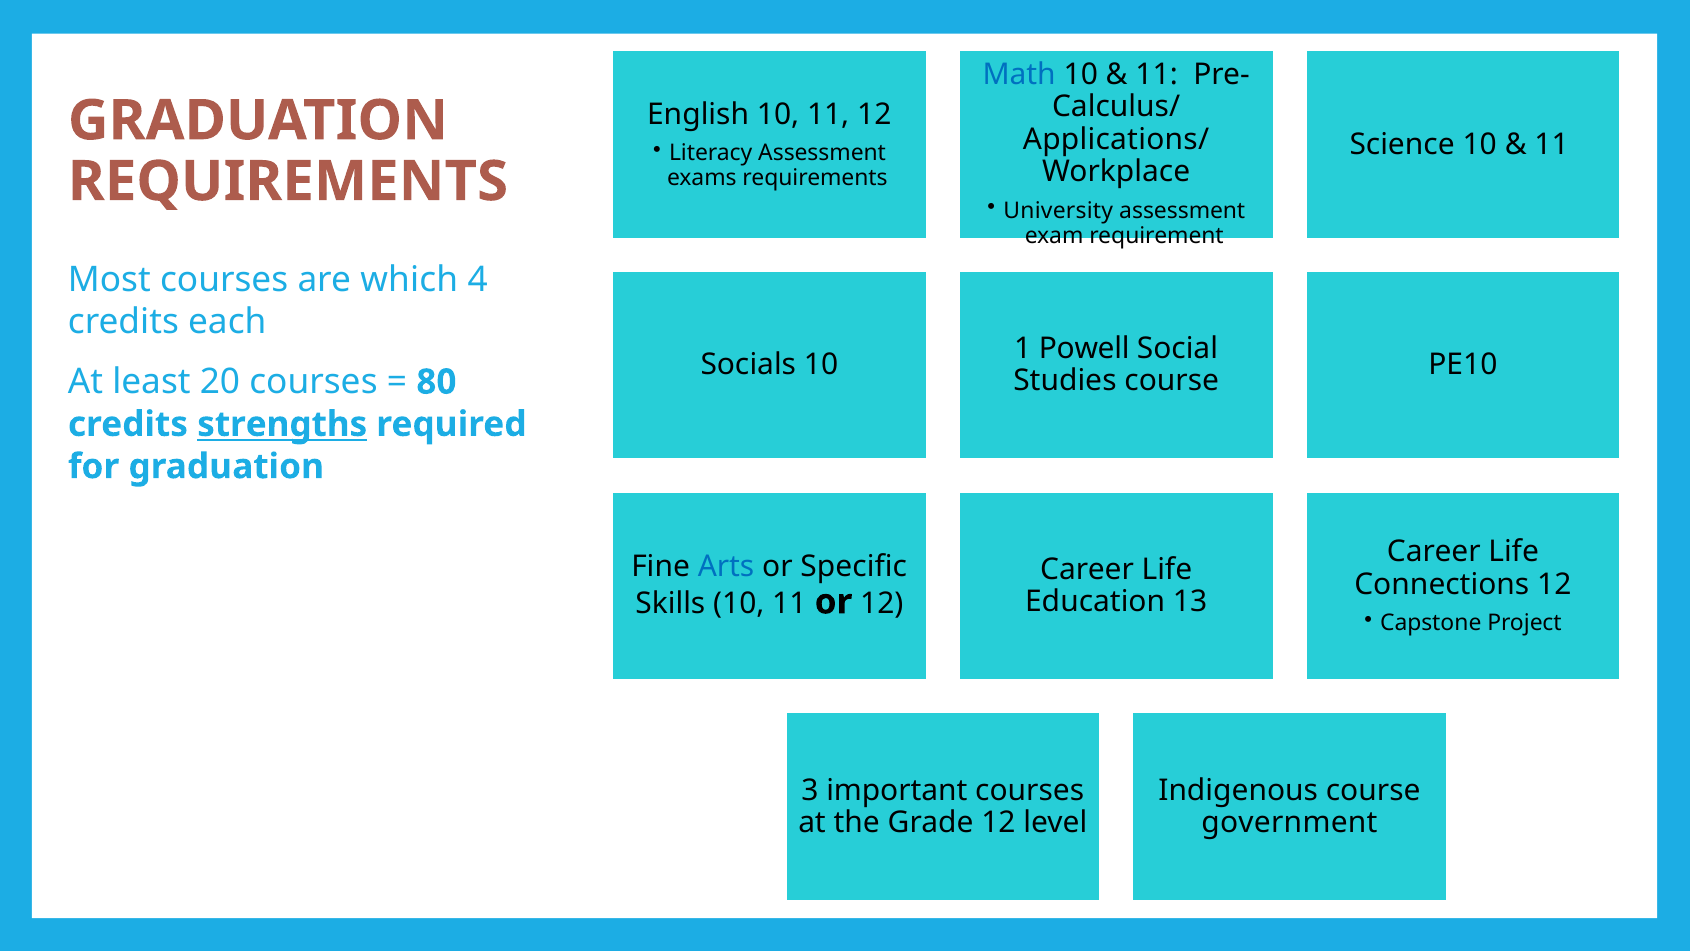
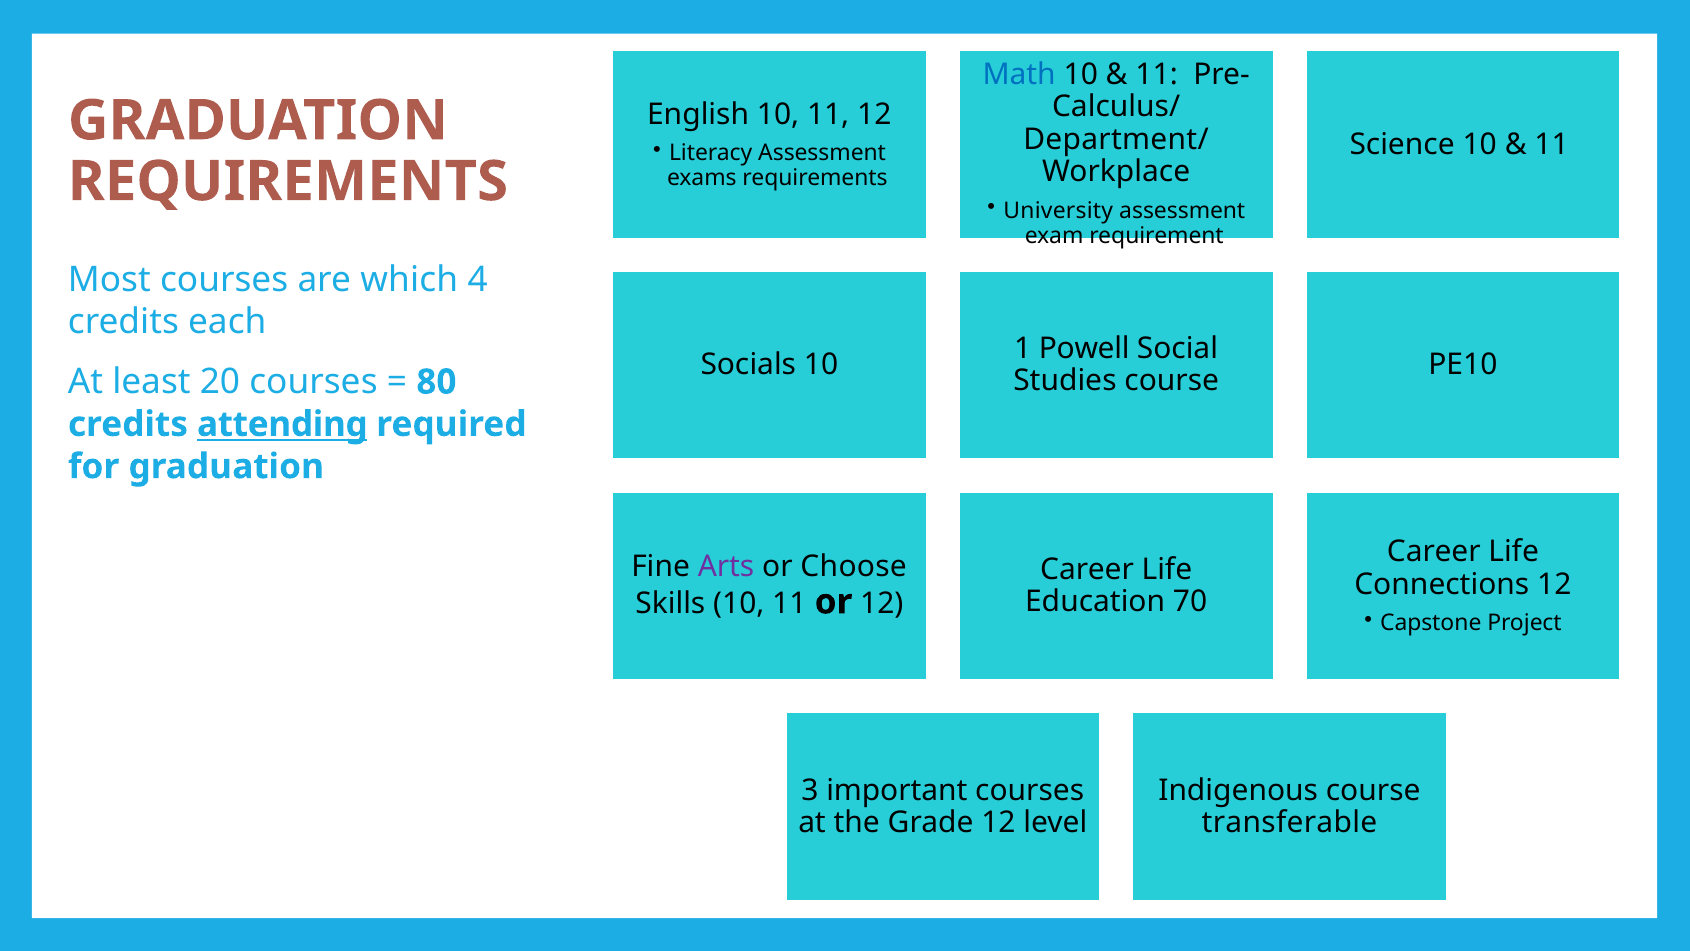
Applications/: Applications/ -> Department/
strengths: strengths -> attending
Arts colour: blue -> purple
Specific: Specific -> Choose
13: 13 -> 70
government: government -> transferable
